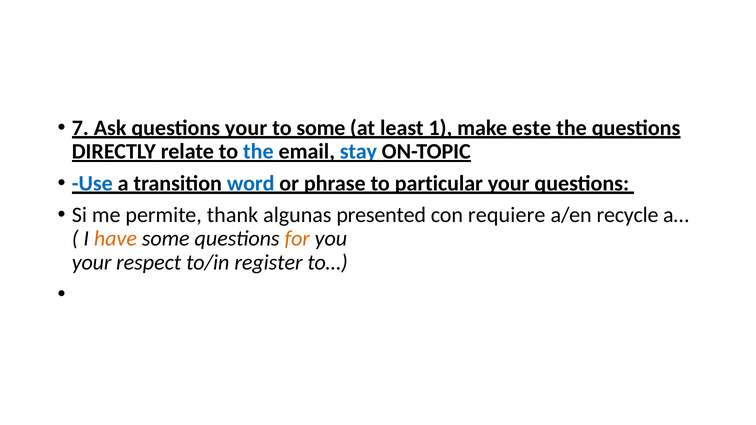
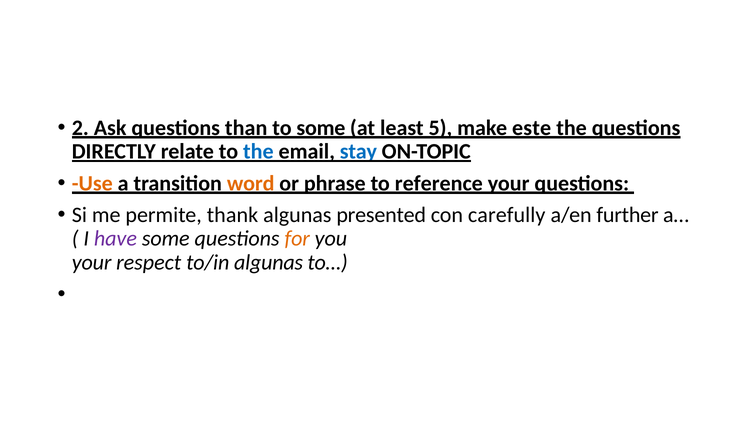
7: 7 -> 2
questions your: your -> than
1: 1 -> 5
Use colour: blue -> orange
word colour: blue -> orange
particular: particular -> reference
requiere: requiere -> carefully
recycle: recycle -> further
have colour: orange -> purple
to/in register: register -> algunas
